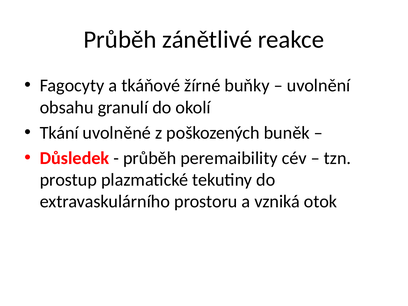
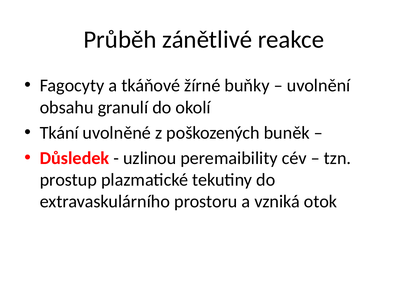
průběh at (150, 158): průběh -> uzlinou
